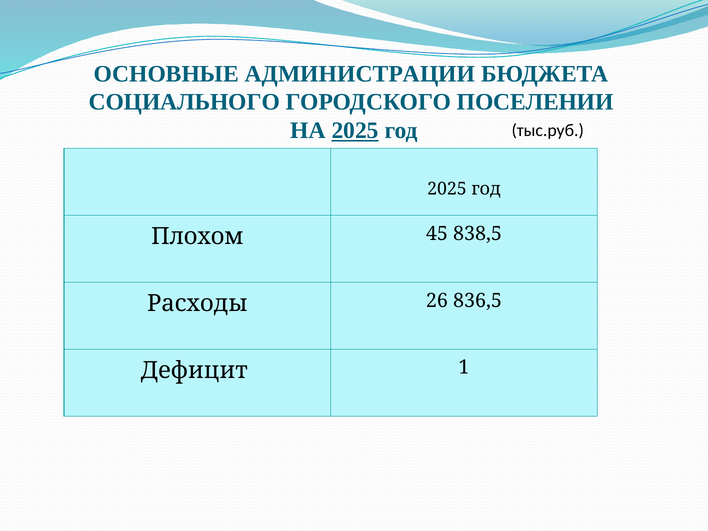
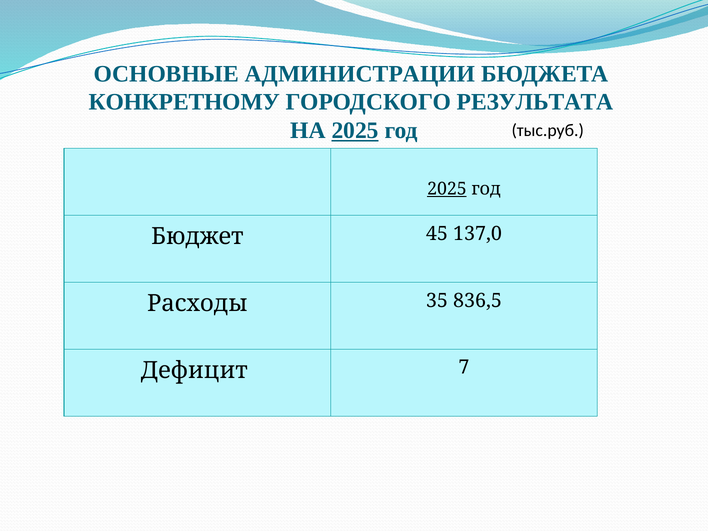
СОЦИАЛЬНОГО: СОЦИАЛЬНОГО -> КОНКРЕТНОМУ
ПОСЕЛЕНИИ: ПОСЕЛЕНИИ -> РЕЗУЛЬТАТА
2025 at (447, 189) underline: none -> present
Плохом: Плохом -> Бюджет
838,5: 838,5 -> 137,0
26: 26 -> 35
1: 1 -> 7
